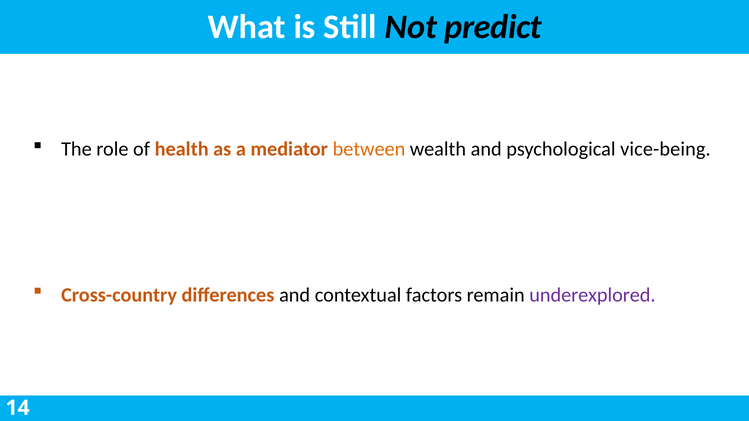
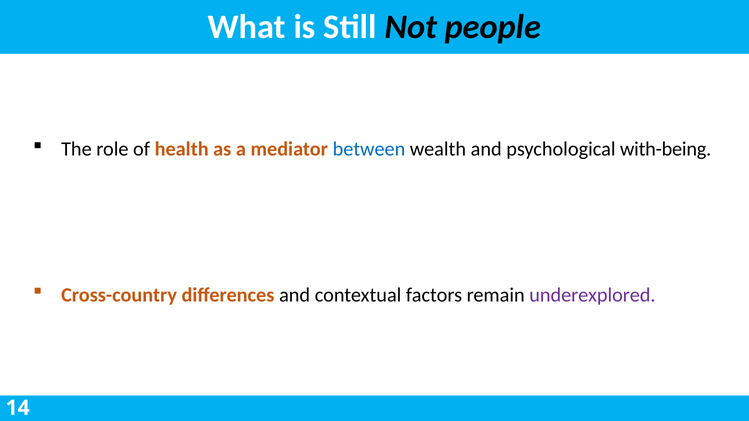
predict: predict -> people
between colour: orange -> blue
vice-being: vice-being -> with-being
